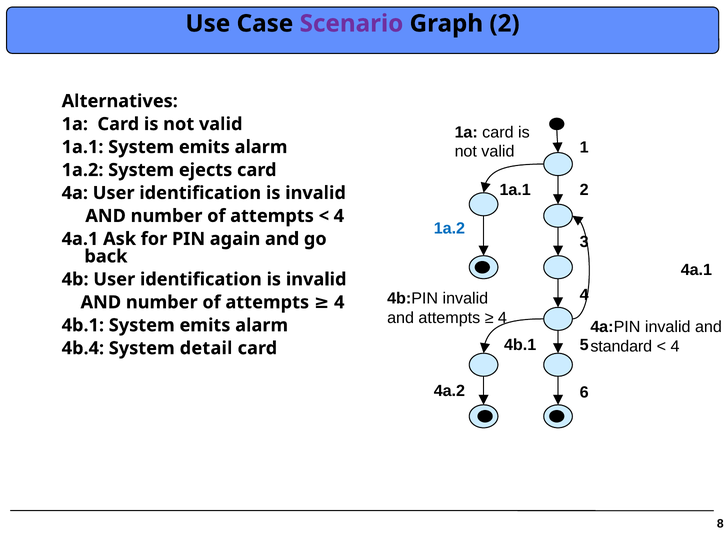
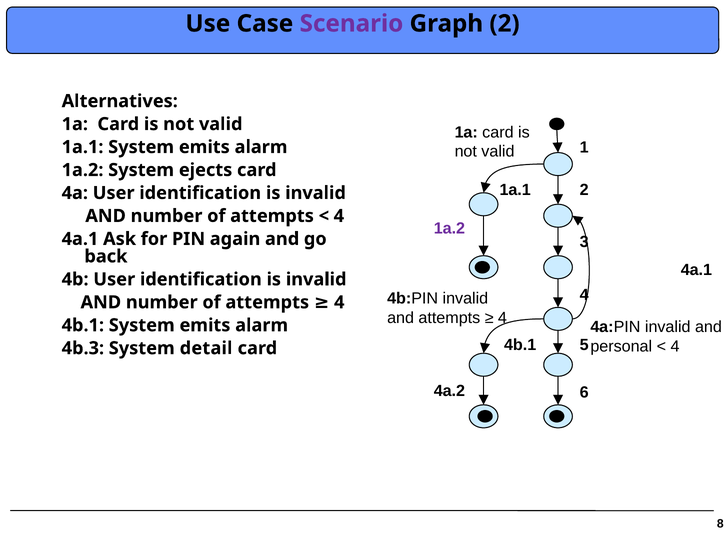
1a.2 at (449, 228) colour: blue -> purple
standard: standard -> personal
4b.4: 4b.4 -> 4b.3
